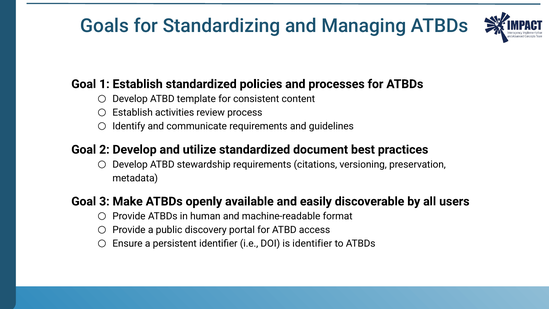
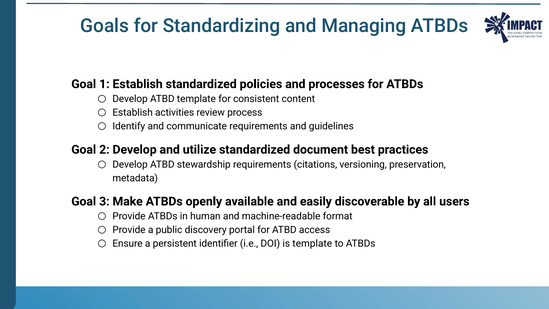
is identifier: identifier -> template
